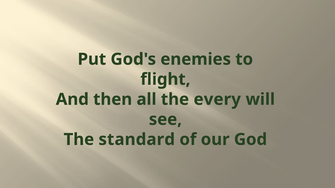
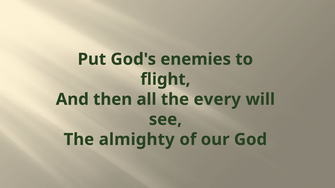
standard: standard -> almighty
